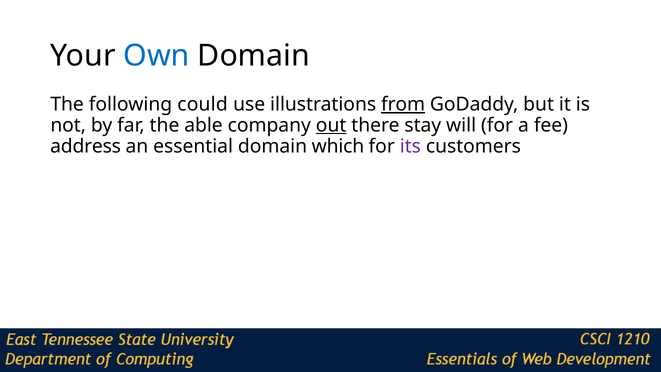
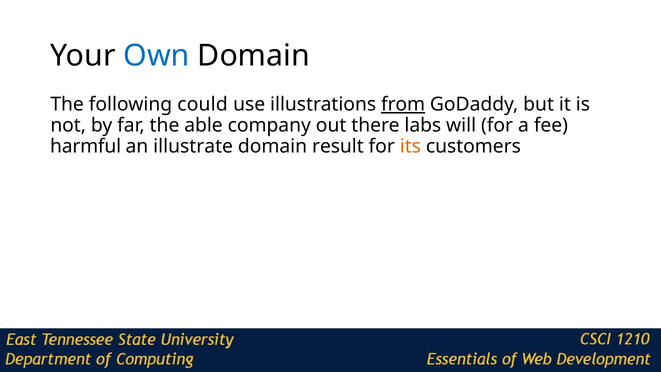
out underline: present -> none
stay: stay -> labs
address: address -> harmful
essential: essential -> illustrate
which: which -> result
its colour: purple -> orange
